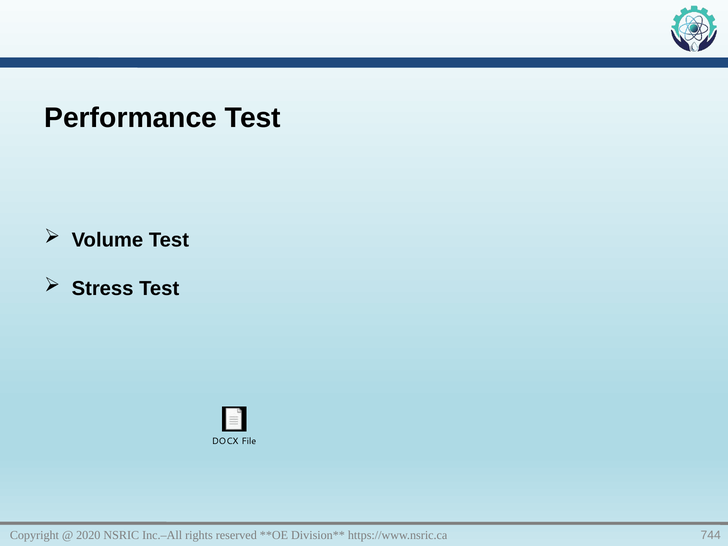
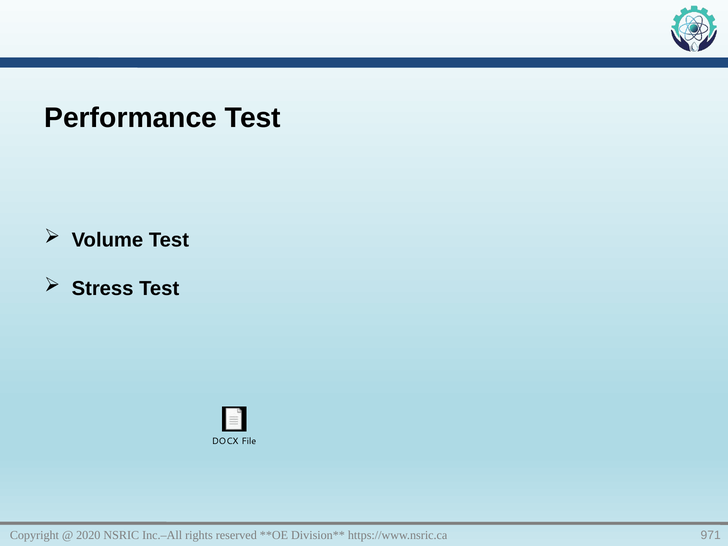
744: 744 -> 971
